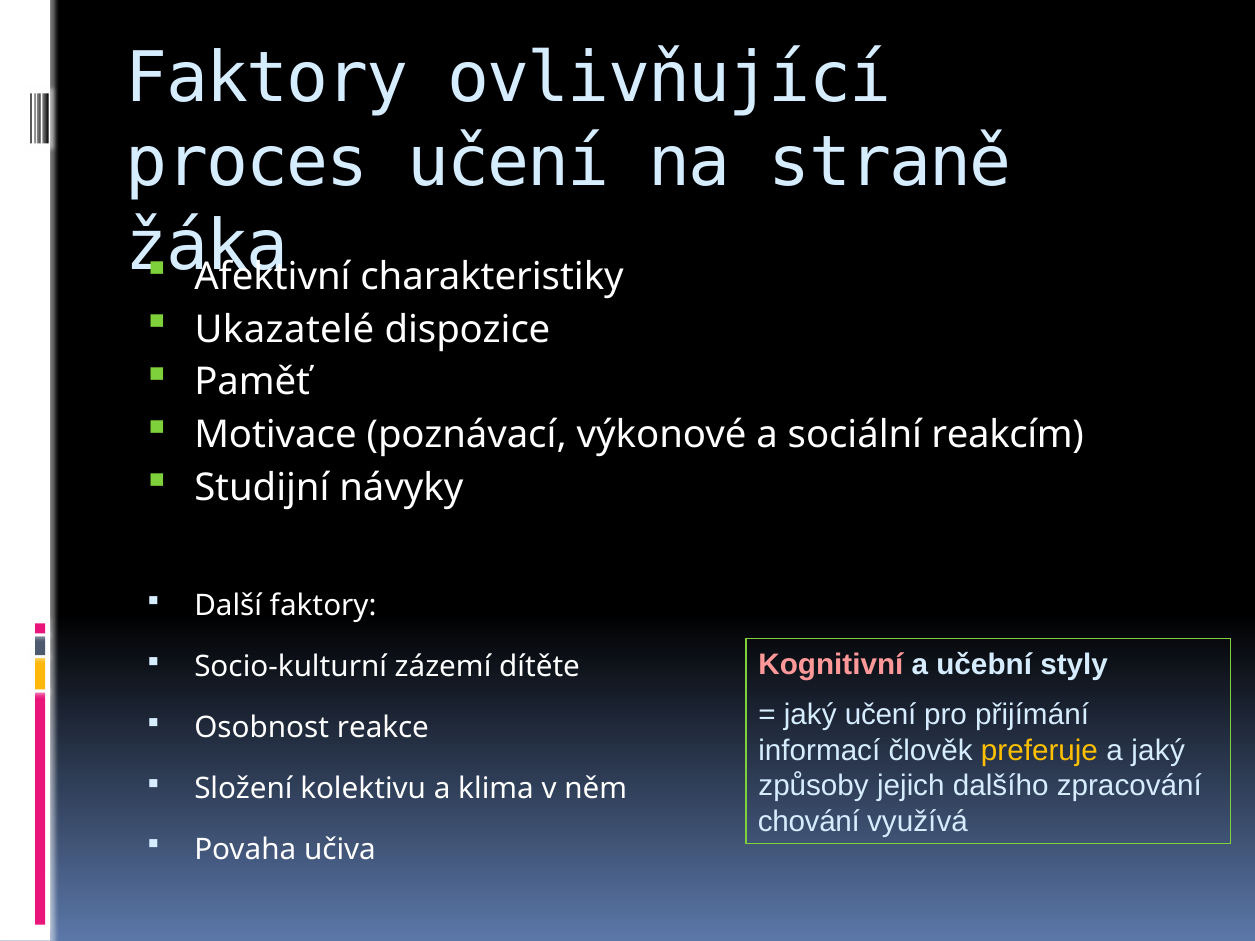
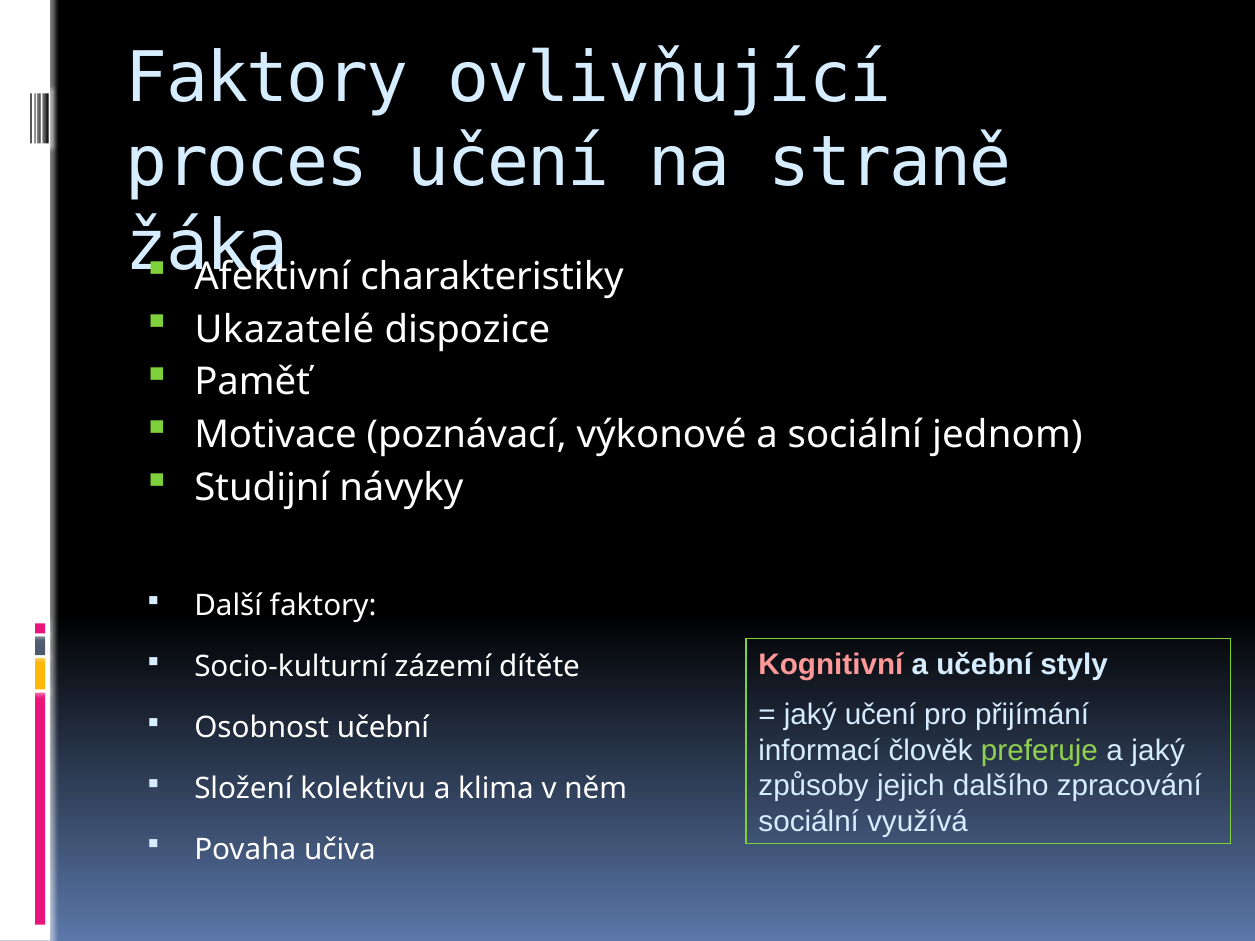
reakcím: reakcím -> jednom
Osobnost reakce: reakce -> učební
preferuje colour: yellow -> light green
chování at (809, 822): chování -> sociální
